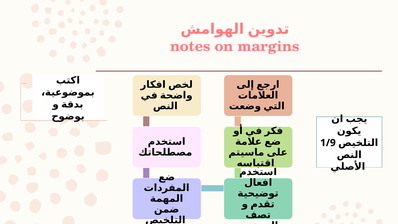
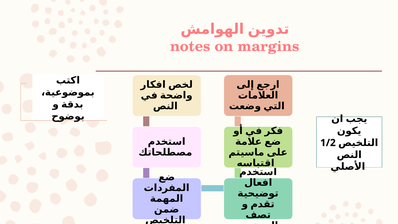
1/9: 1/9 -> 1/2
